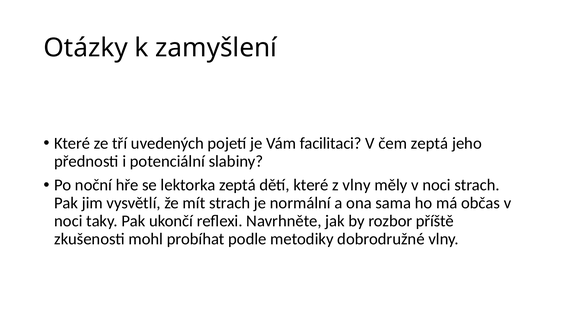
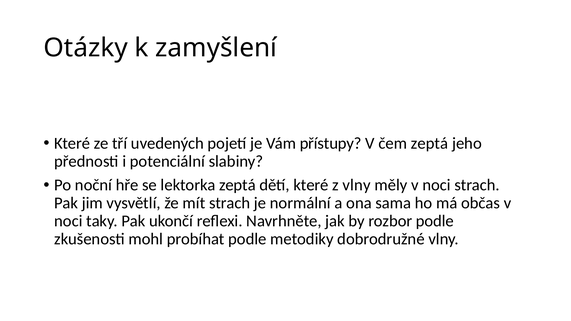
facilitaci: facilitaci -> přístupy
rozbor příště: příště -> podle
